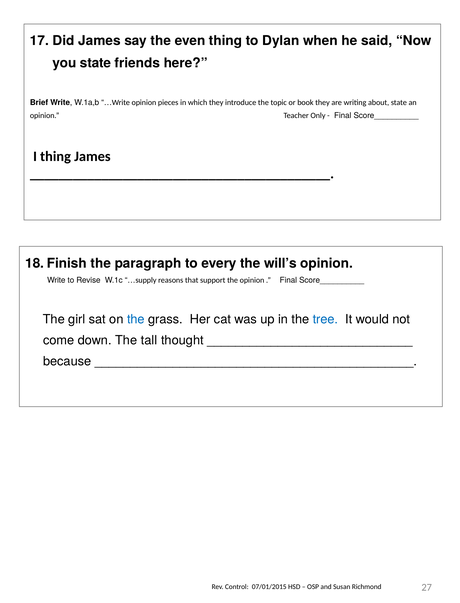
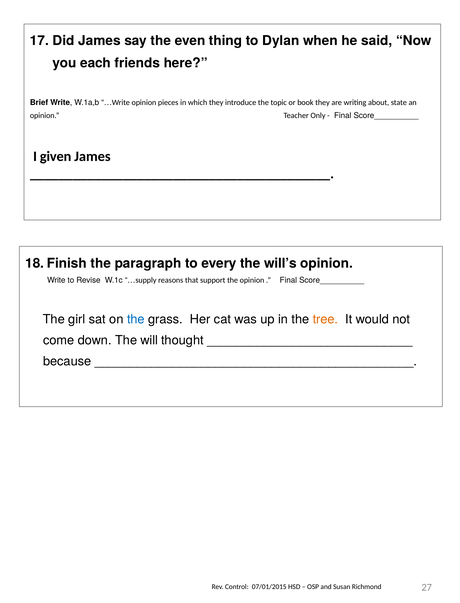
you state: state -> each
I thing: thing -> given
tree colour: blue -> orange
tall: tall -> will
